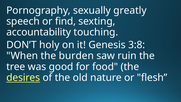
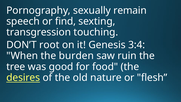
greatly: greatly -> remain
accountability: accountability -> transgression
holy: holy -> root
3:8: 3:8 -> 3:4
